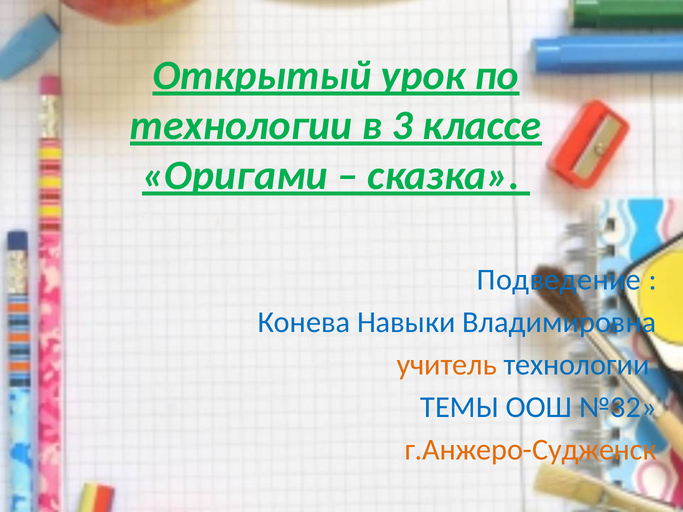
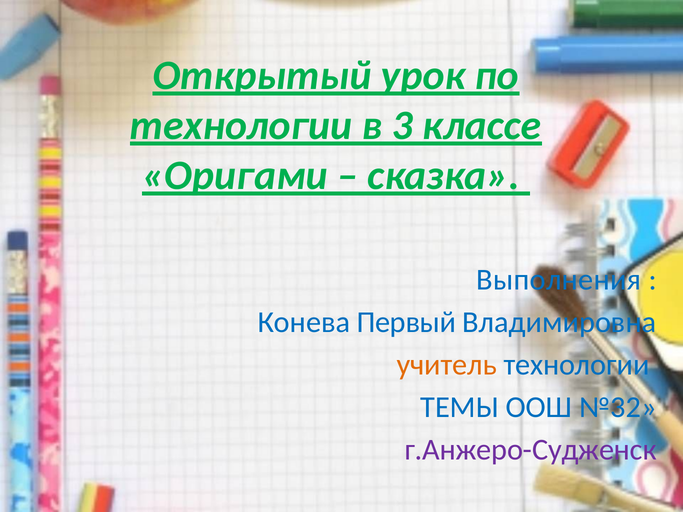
Подведение: Подведение -> Выполнения
Навыки: Навыки -> Первый
г.Анжеро-Судженск colour: orange -> purple
